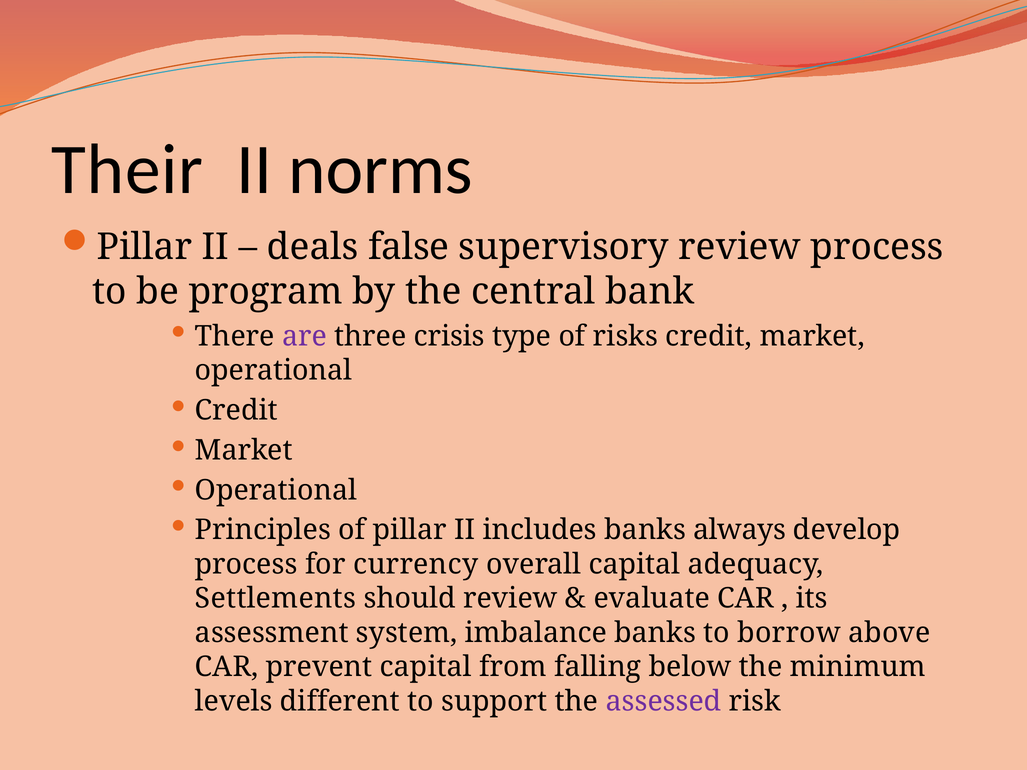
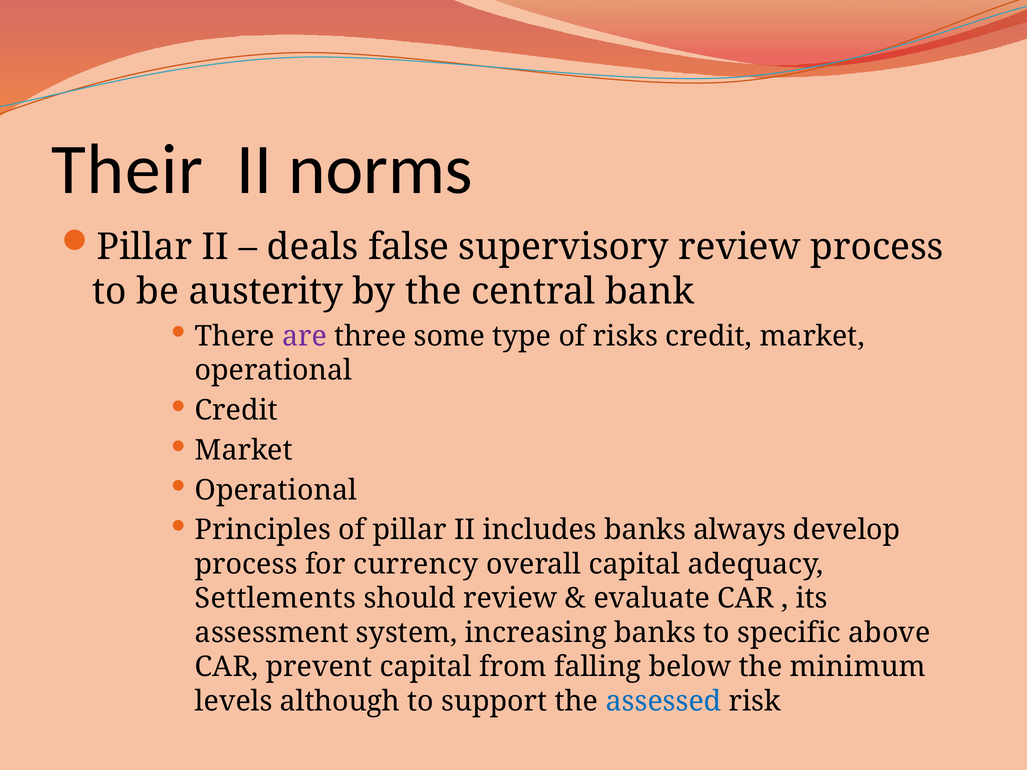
program: program -> austerity
crisis: crisis -> some
imbalance: imbalance -> increasing
borrow: borrow -> specific
different: different -> although
assessed colour: purple -> blue
